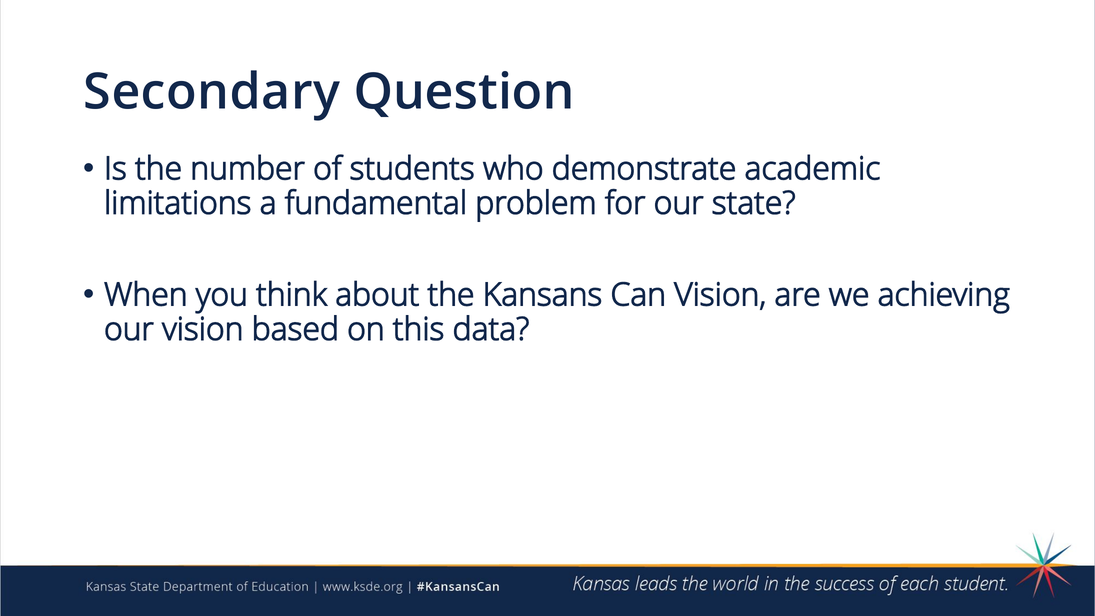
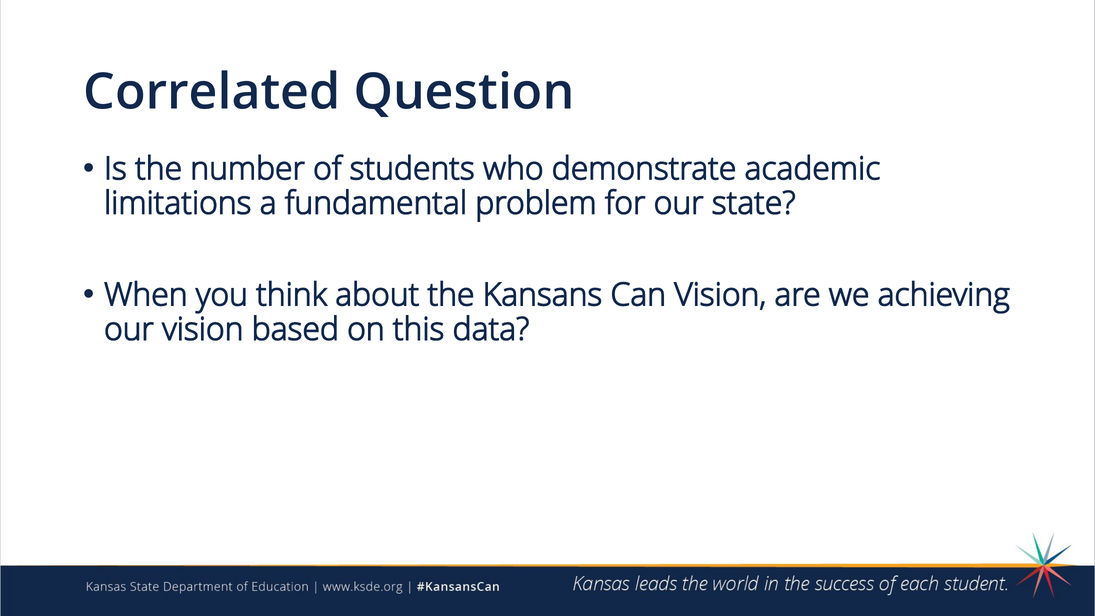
Secondary: Secondary -> Correlated
